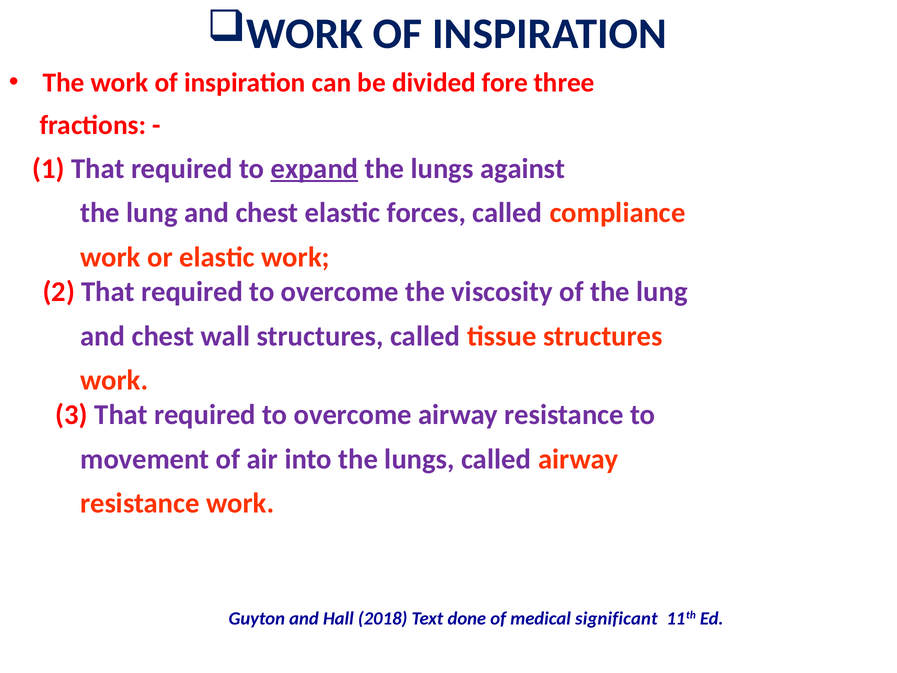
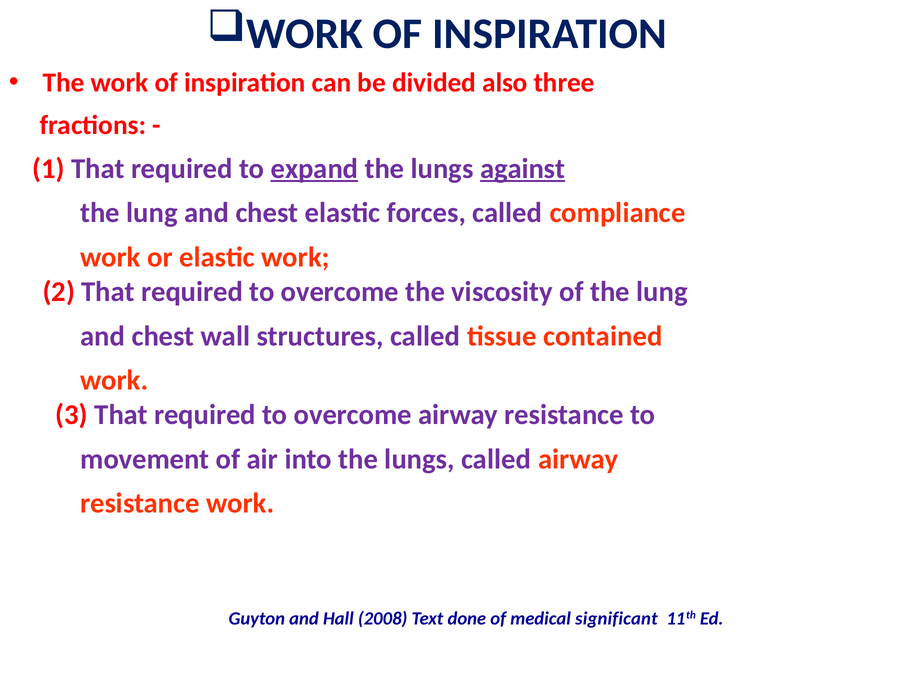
fore: fore -> also
against underline: none -> present
tissue structures: structures -> contained
2018: 2018 -> 2008
